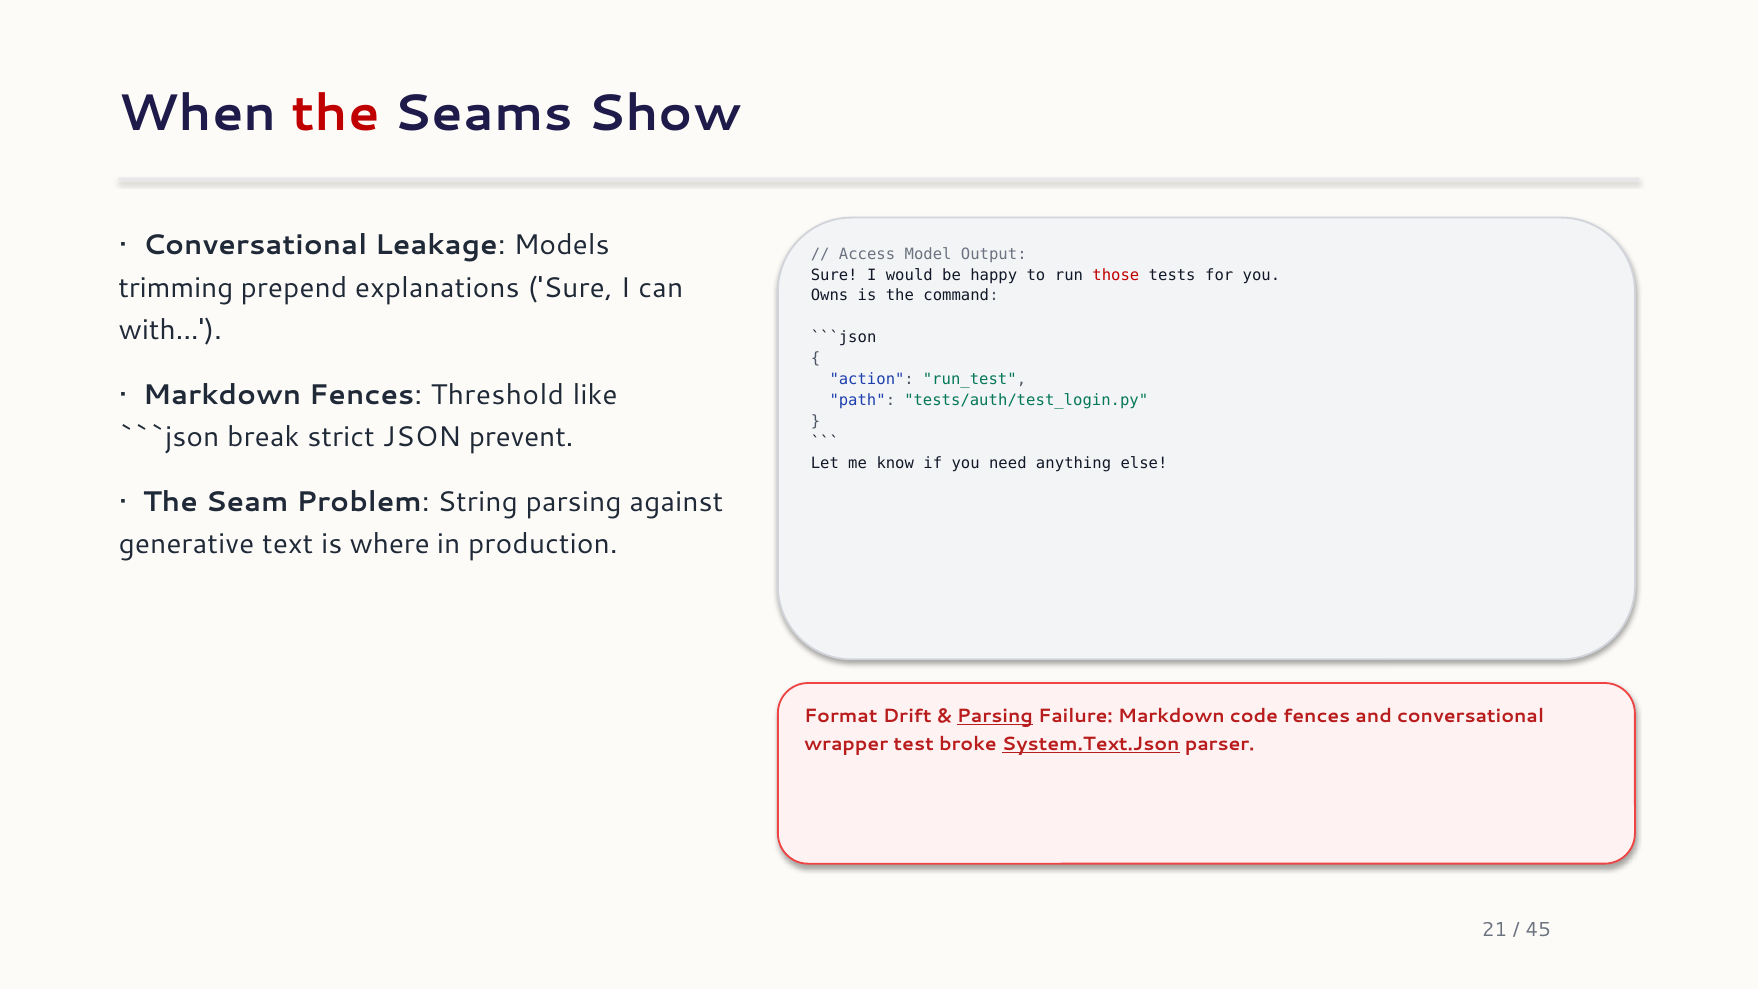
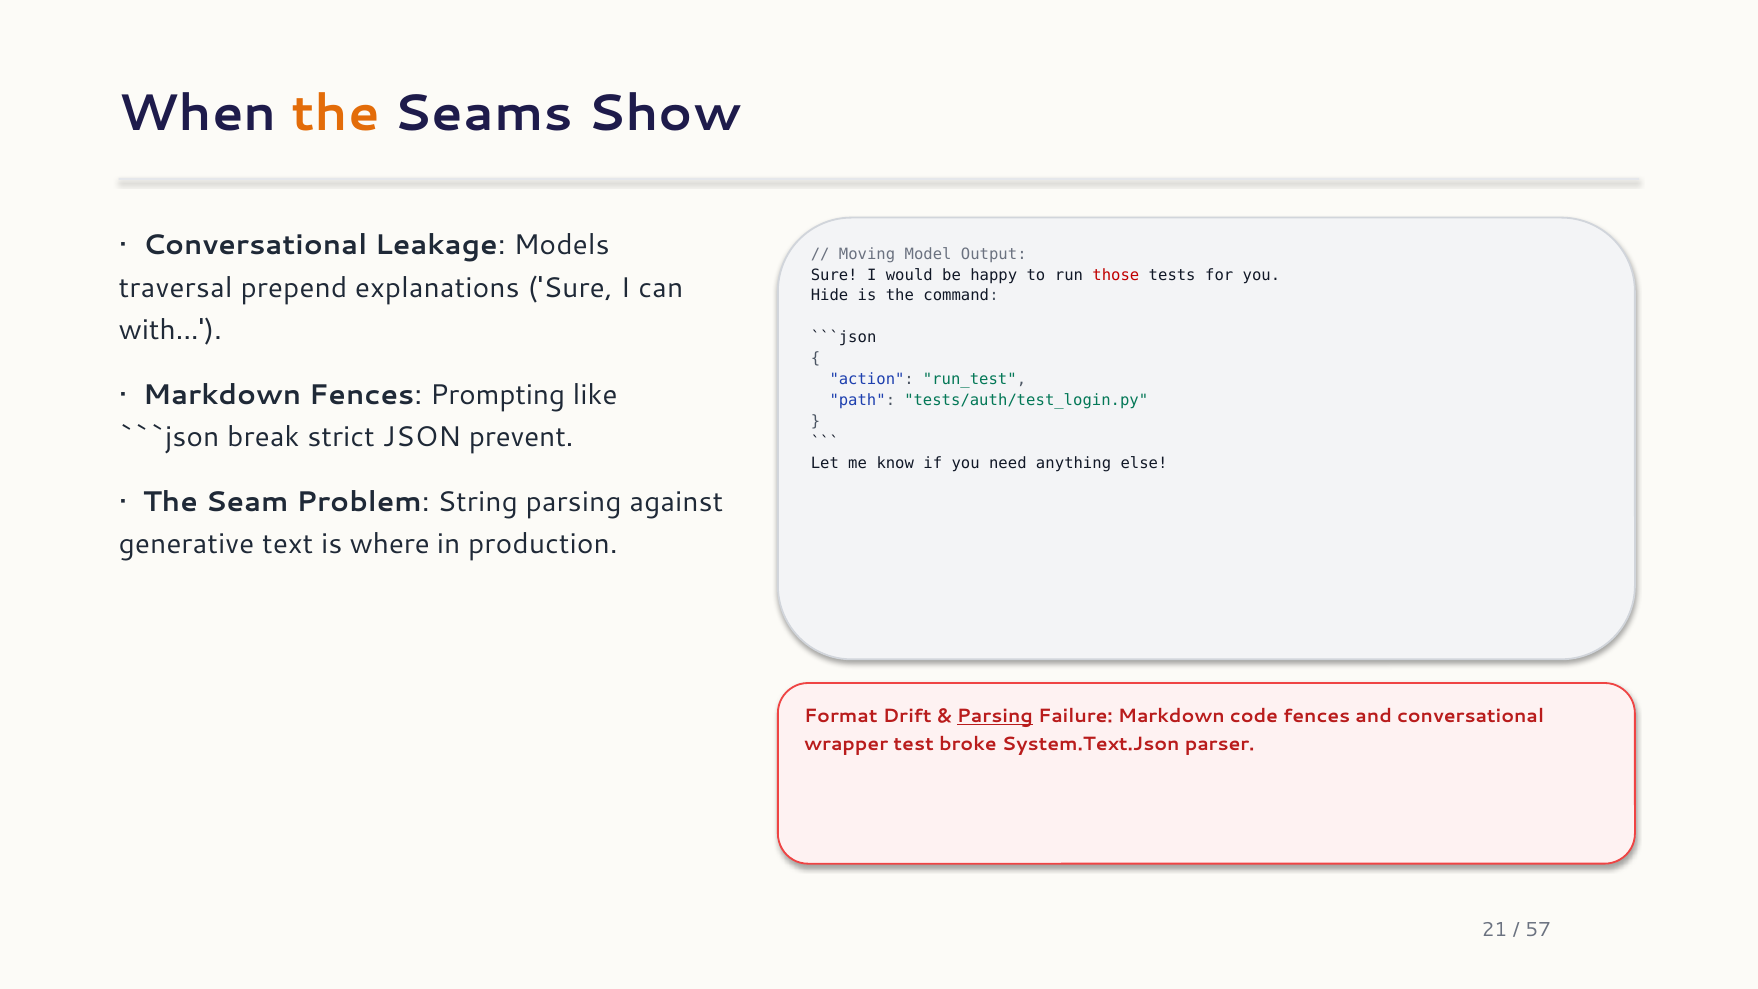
the at (335, 113) colour: red -> orange
Access: Access -> Moving
trimming: trimming -> traversal
Owns: Owns -> Hide
Threshold: Threshold -> Prompting
System.Text.Json underline: present -> none
45: 45 -> 57
